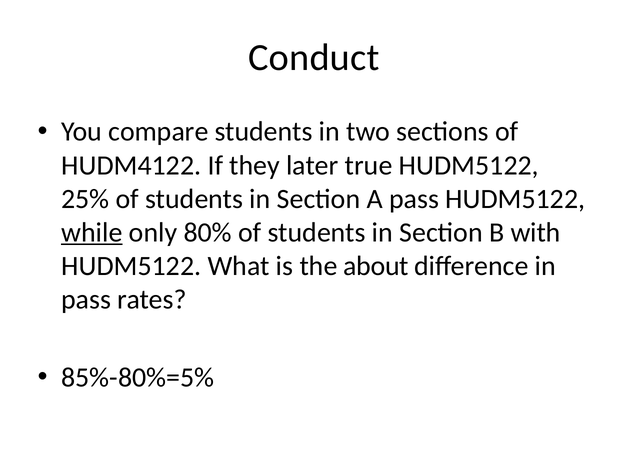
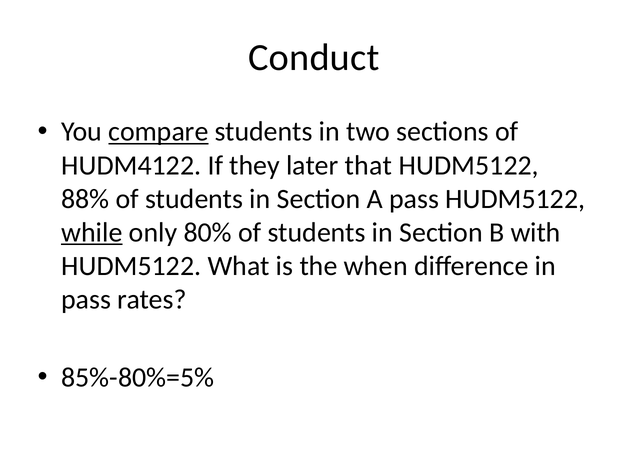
compare underline: none -> present
true: true -> that
25%: 25% -> 88%
about: about -> when
